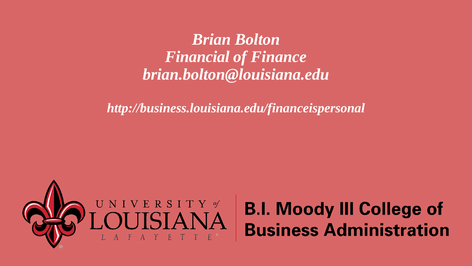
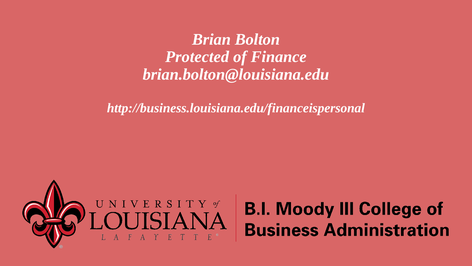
Financial: Financial -> Protected
